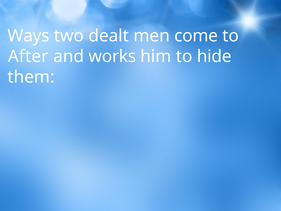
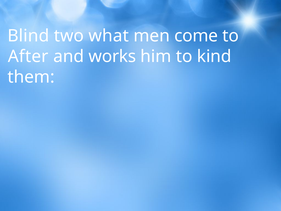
Ways: Ways -> Blind
dealt: dealt -> what
hide: hide -> kind
